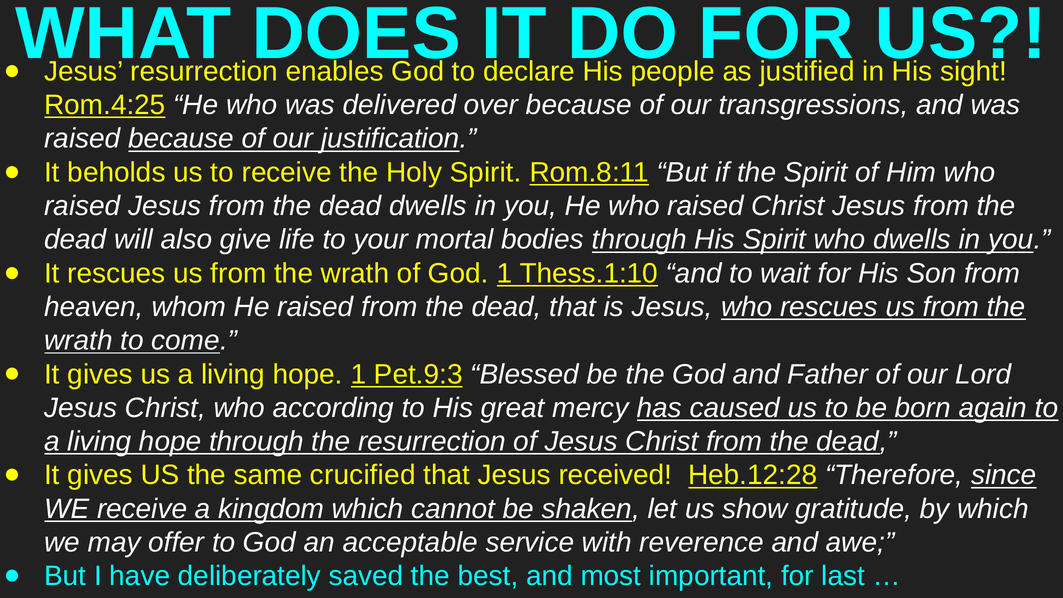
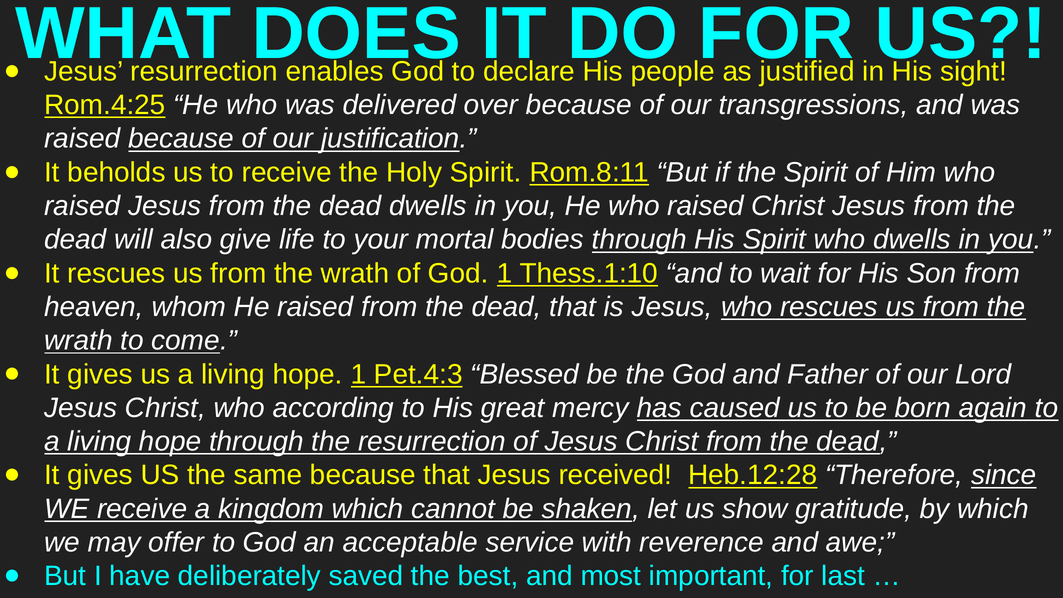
Pet.9:3: Pet.9:3 -> Pet.4:3
same crucified: crucified -> because
